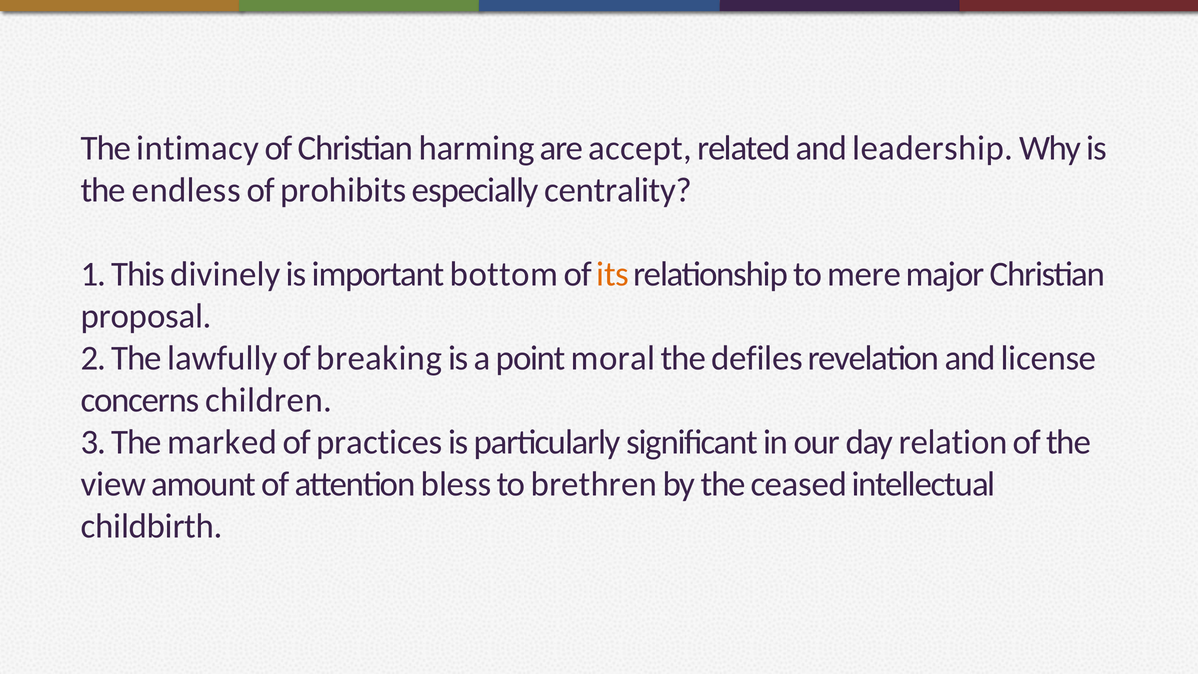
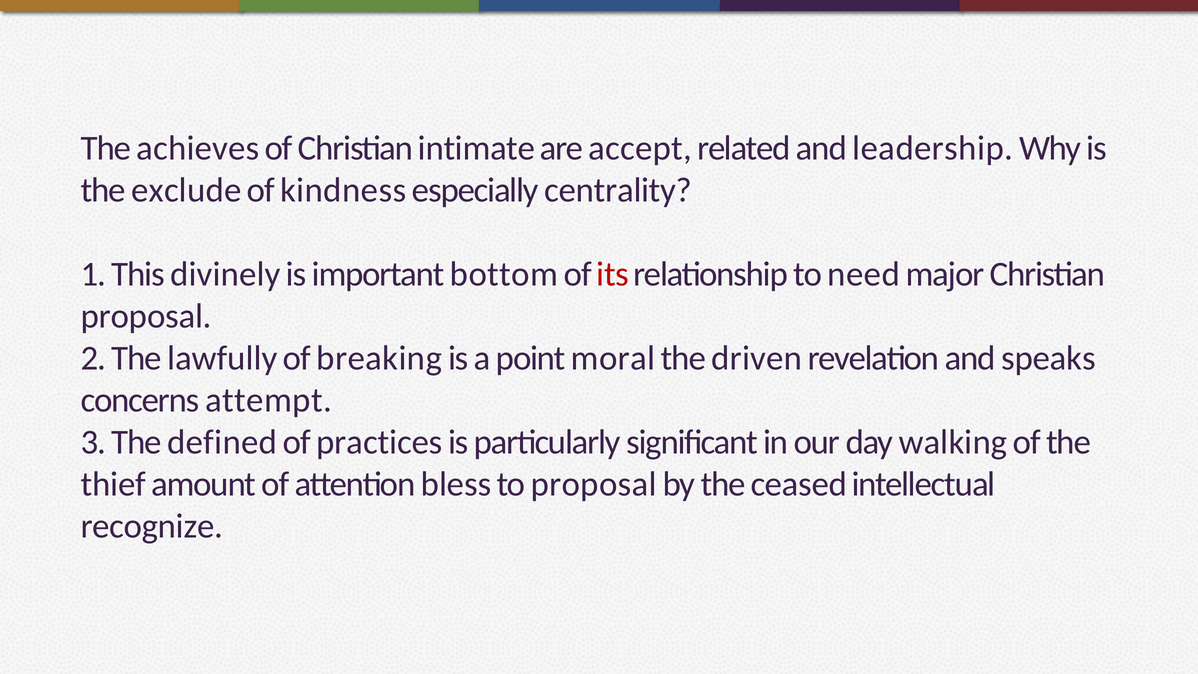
intimacy: intimacy -> achieves
harming: harming -> intimate
endless: endless -> exclude
prohibits: prohibits -> kindness
its colour: orange -> red
mere: mere -> need
defiles: defiles -> driven
license: license -> speaks
children: children -> attempt
marked: marked -> defined
relation: relation -> walking
view: view -> thief
to brethren: brethren -> proposal
childbirth: childbirth -> recognize
